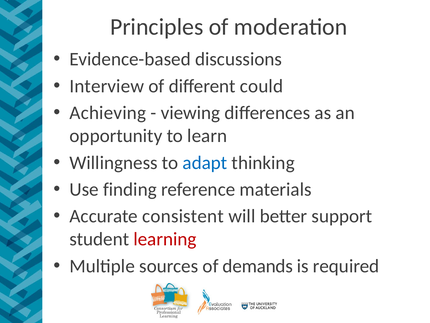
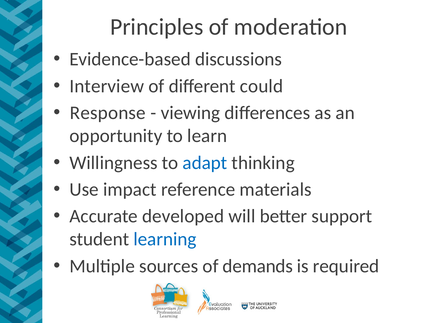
Achieving: Achieving -> Response
finding: finding -> impact
consistent: consistent -> developed
learning colour: red -> blue
